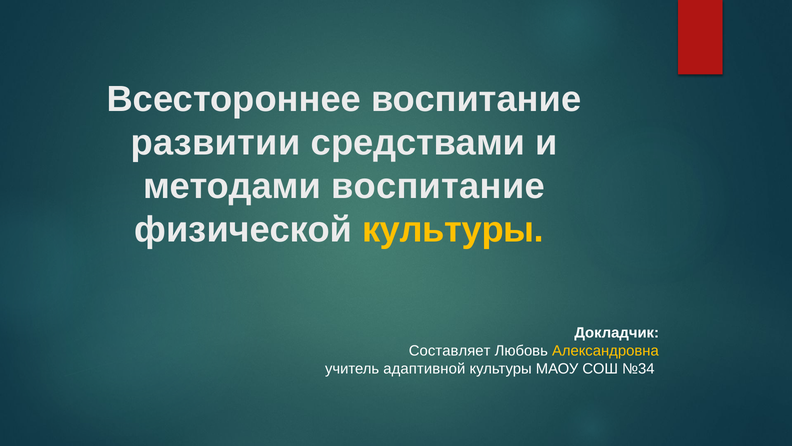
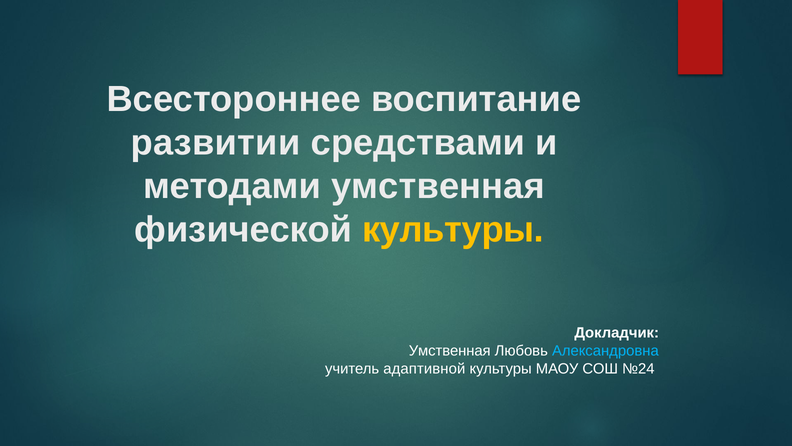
методами воспитание: воспитание -> умственная
Составляет at (450, 350): Составляет -> Умственная
Александровна colour: yellow -> light blue
№34: №34 -> №24
